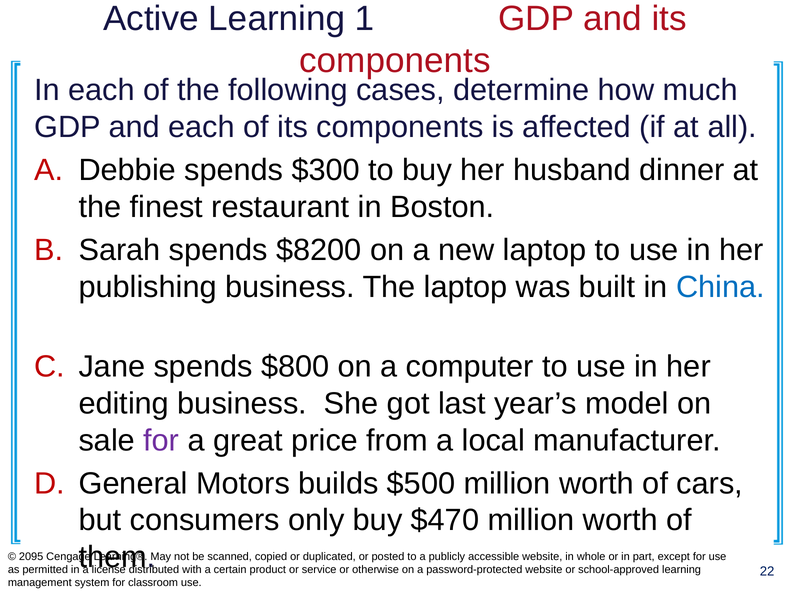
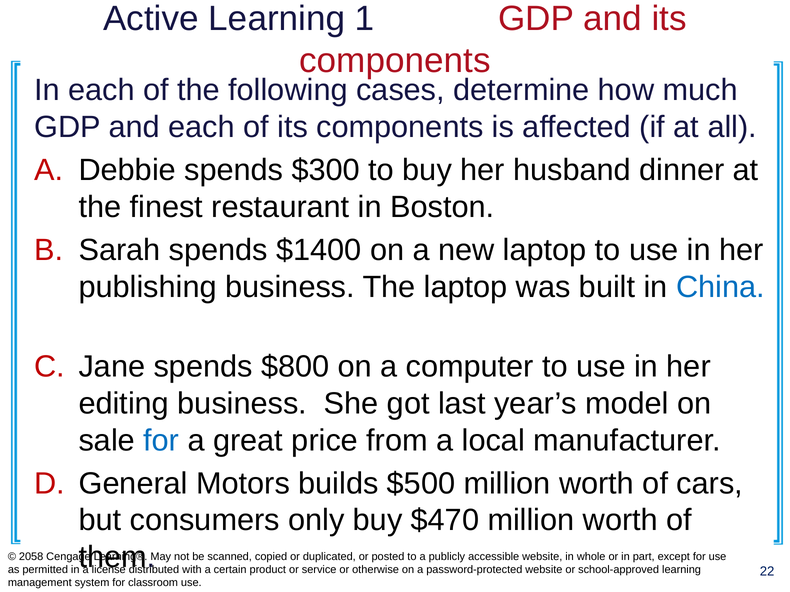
$8200: $8200 -> $1400
for at (161, 441) colour: purple -> blue
2095: 2095 -> 2058
